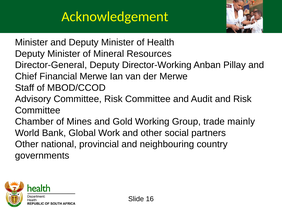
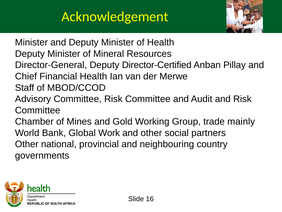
Director-Working: Director-Working -> Director-Certified
Financial Merwe: Merwe -> Health
